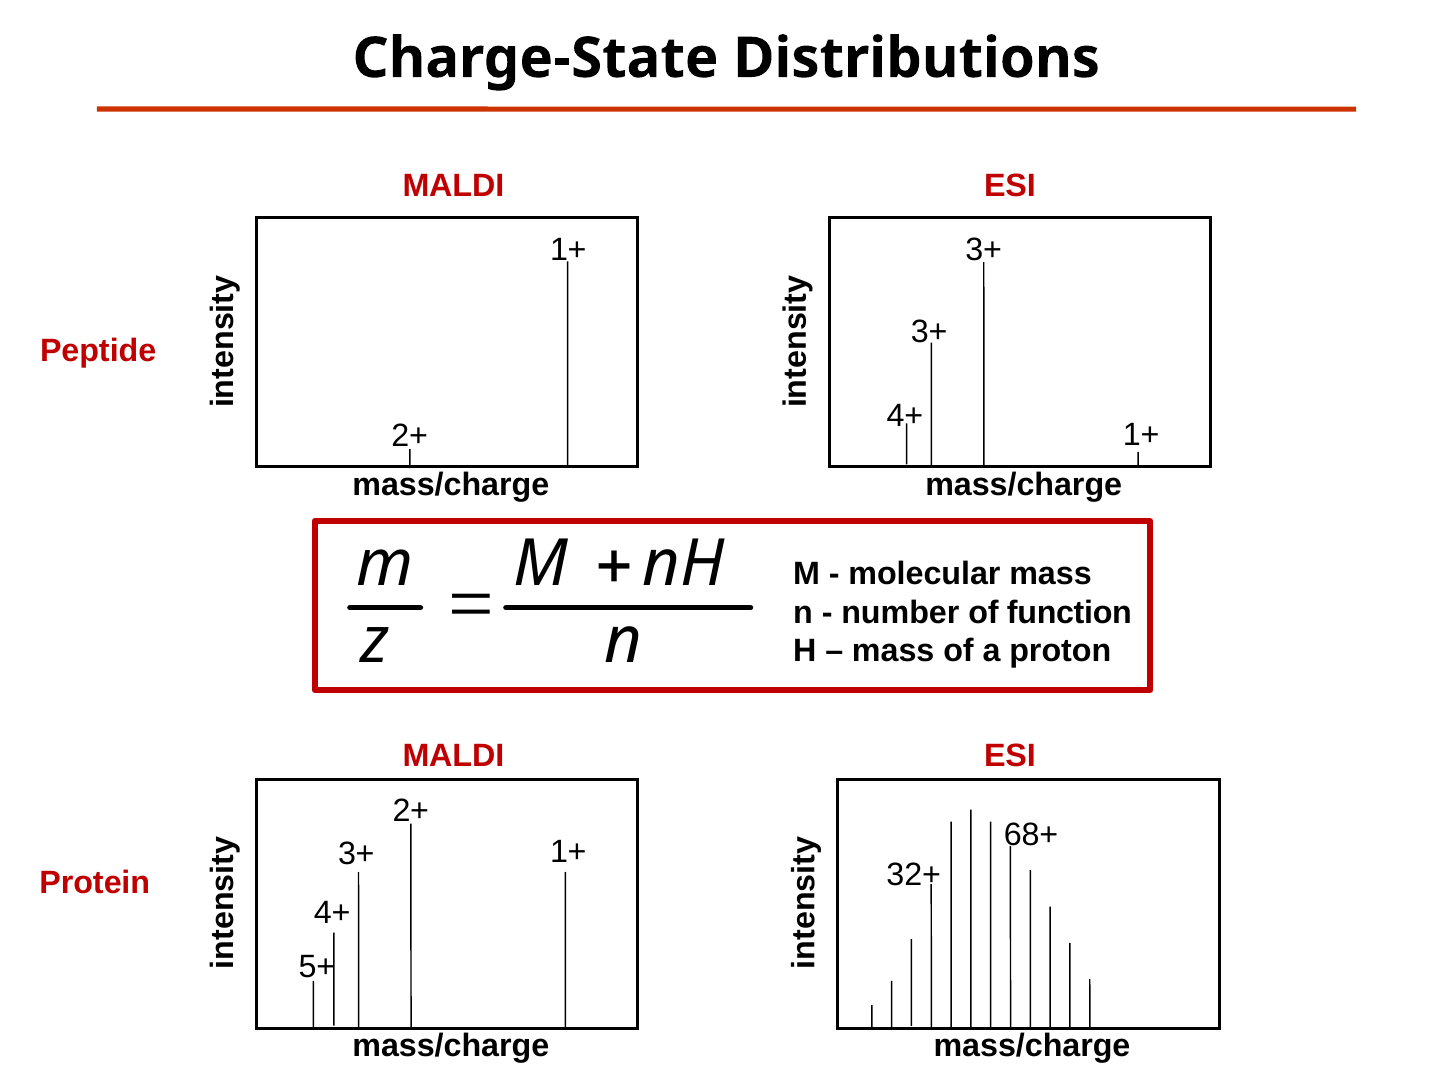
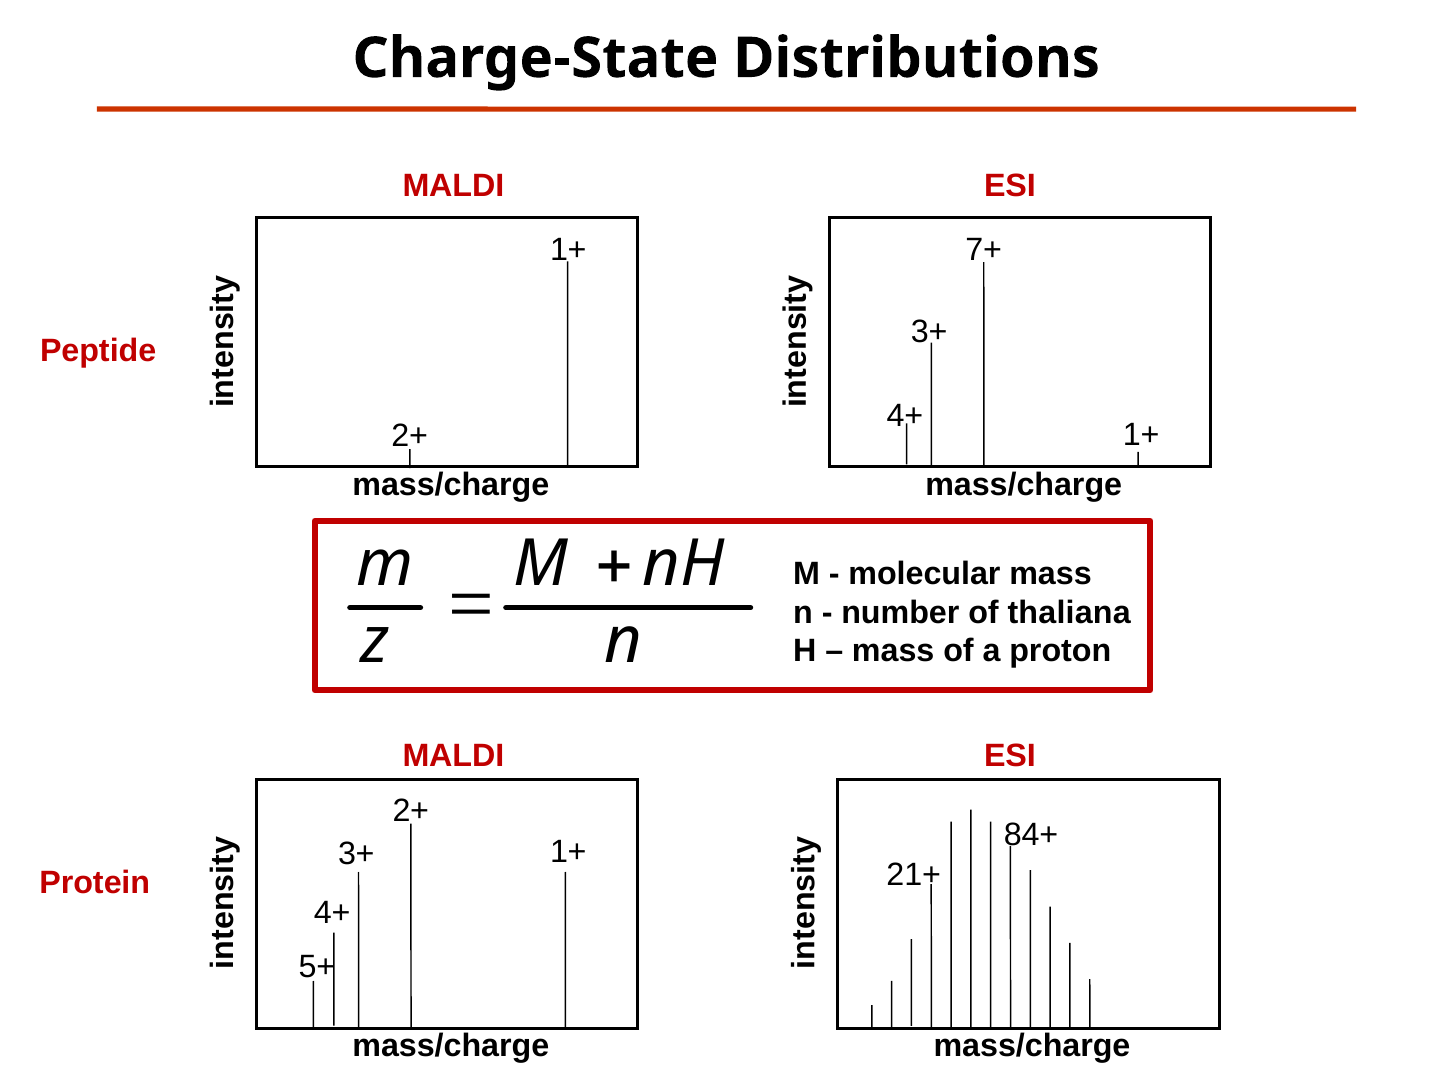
1+ 3+: 3+ -> 7+
function: function -> thaliana
68+: 68+ -> 84+
32+: 32+ -> 21+
